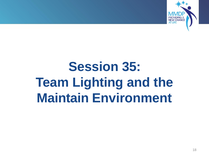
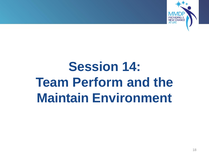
35: 35 -> 14
Lighting: Lighting -> Perform
